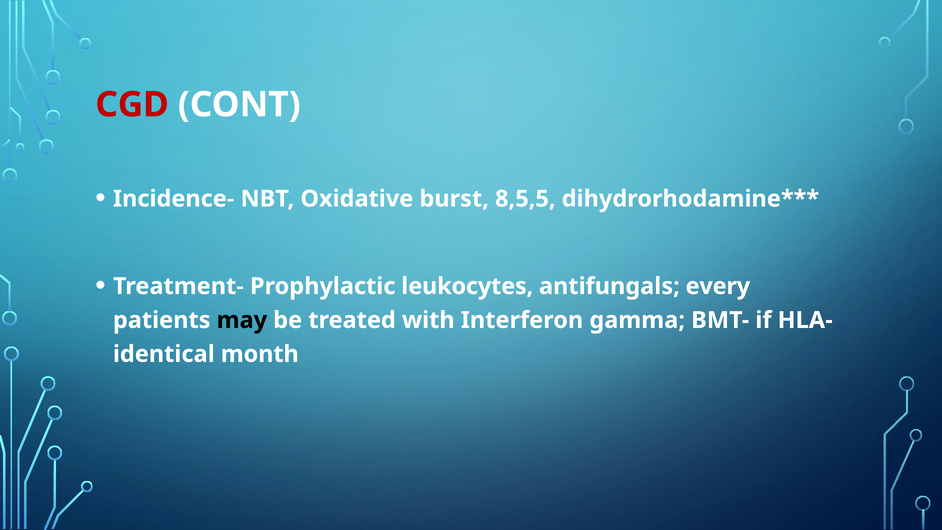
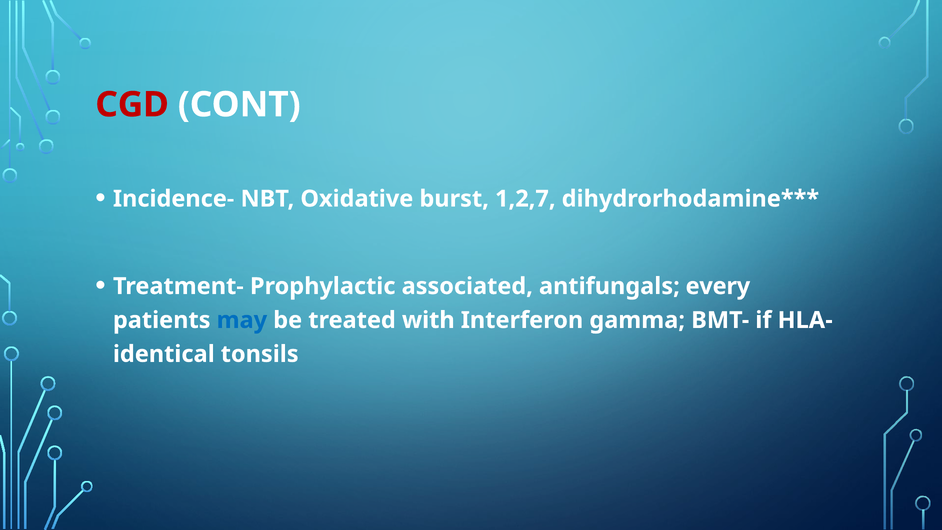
8,5,5: 8,5,5 -> 1,2,7
leukocytes: leukocytes -> associated
may colour: black -> blue
month: month -> tonsils
